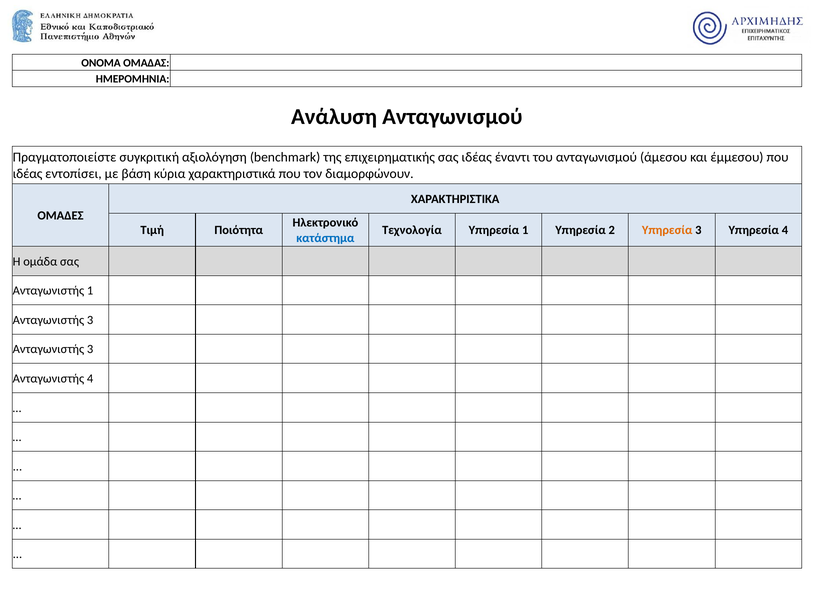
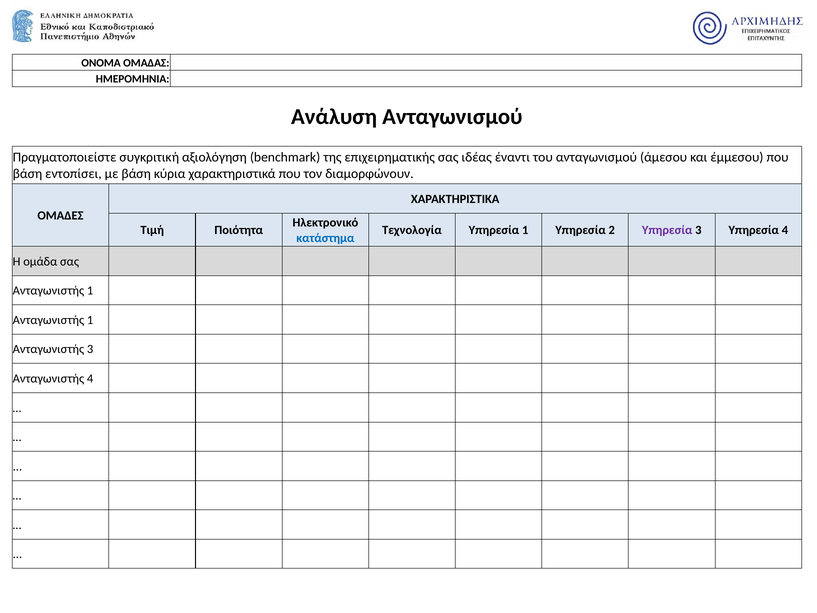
ιδέας at (28, 174): ιδέας -> βάση
Υπηρεσία at (667, 230) colour: orange -> purple
3 at (90, 320): 3 -> 1
